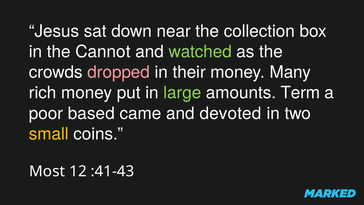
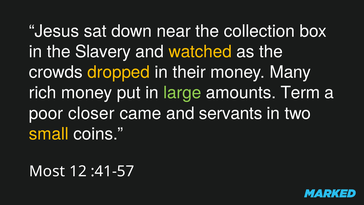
Cannot: Cannot -> Slavery
watched colour: light green -> yellow
dropped colour: pink -> yellow
based: based -> closer
devoted: devoted -> servants
:41-43: :41-43 -> :41-57
